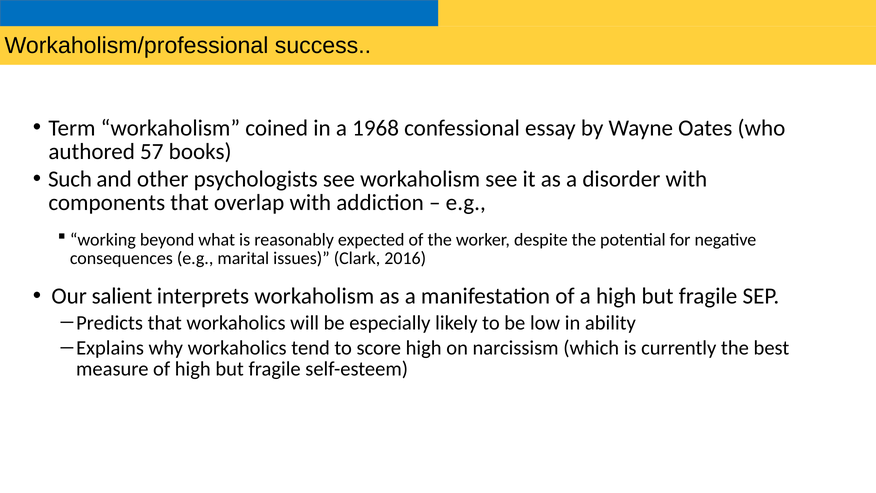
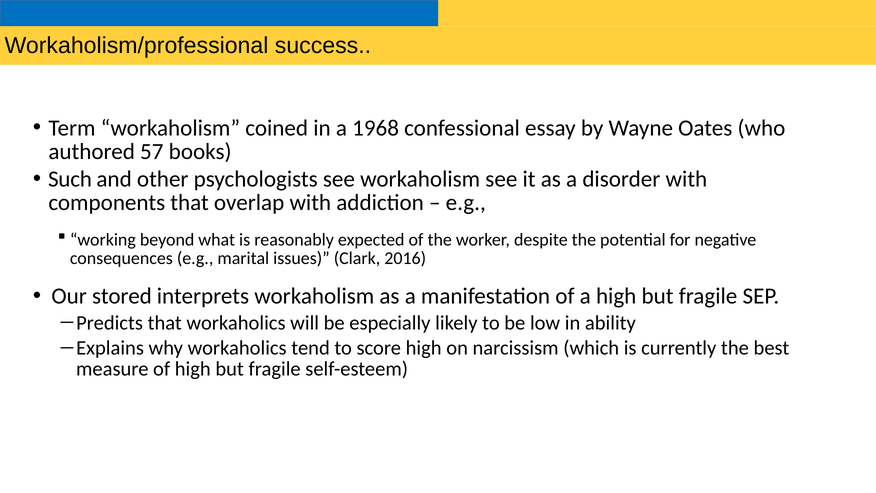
salient: salient -> stored
